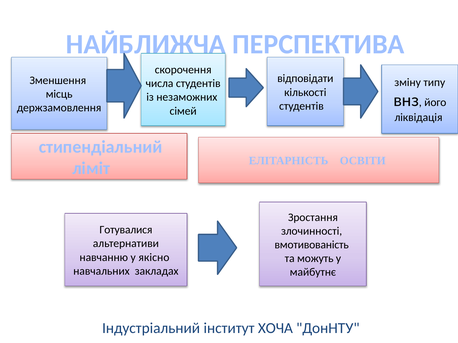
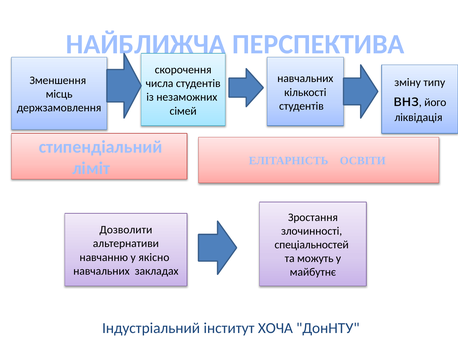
відповідати at (305, 79): відповідати -> навчальних
Готувалися: Готувалися -> Дозволити
вмотивованість: вмотивованість -> спеціальностей
